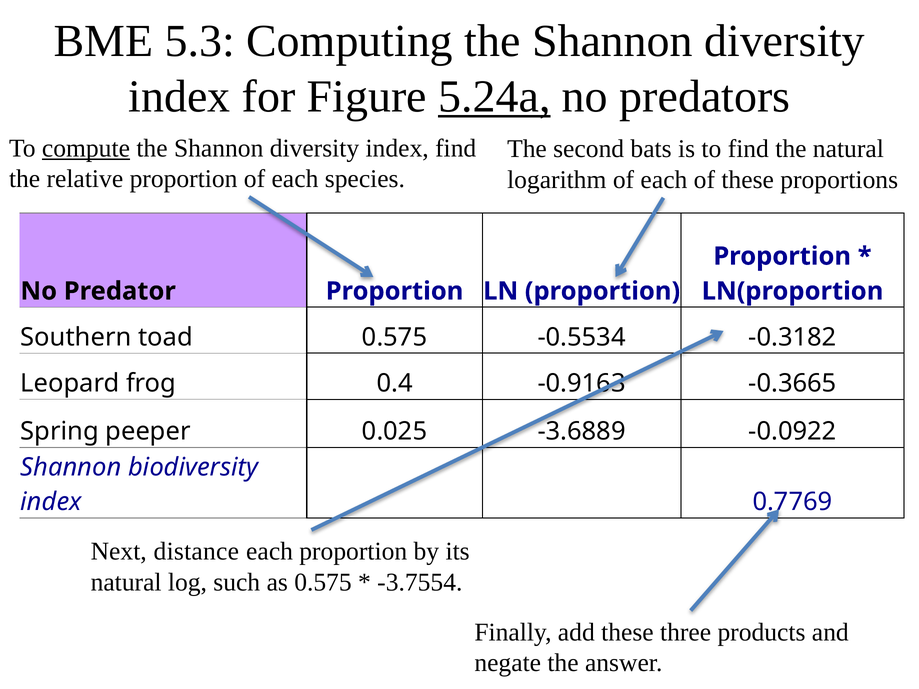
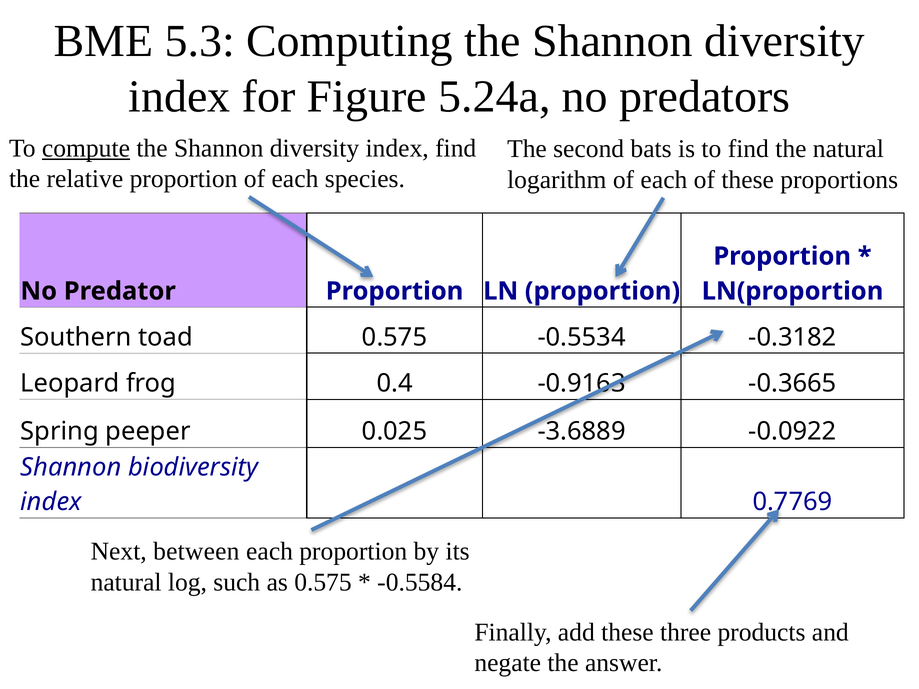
5.24a underline: present -> none
distance: distance -> between
-3.7554: -3.7554 -> -0.5584
